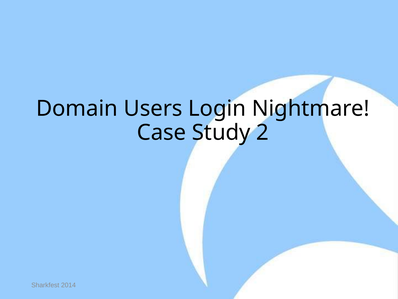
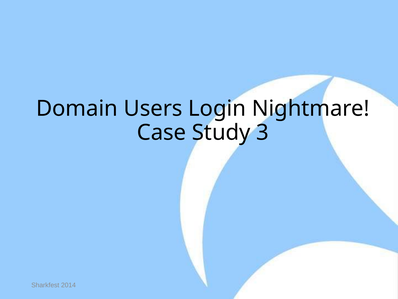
2: 2 -> 3
